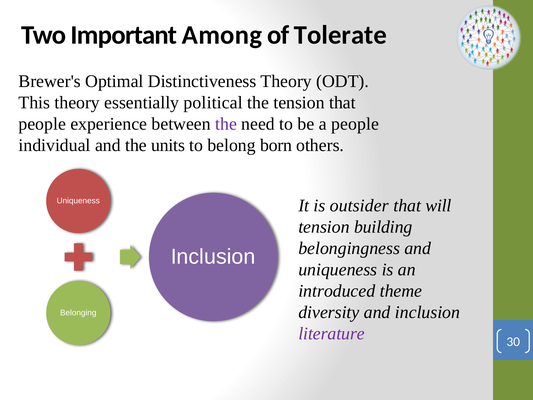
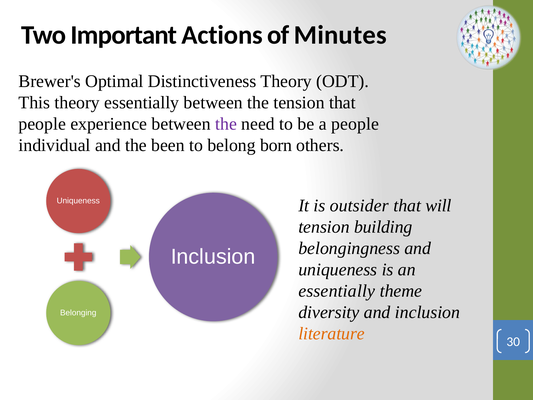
Among: Among -> Actions
Tolerate: Tolerate -> Minutes
essentially political: political -> between
units: units -> been
introduced at (337, 291): introduced -> essentially
literature colour: purple -> orange
